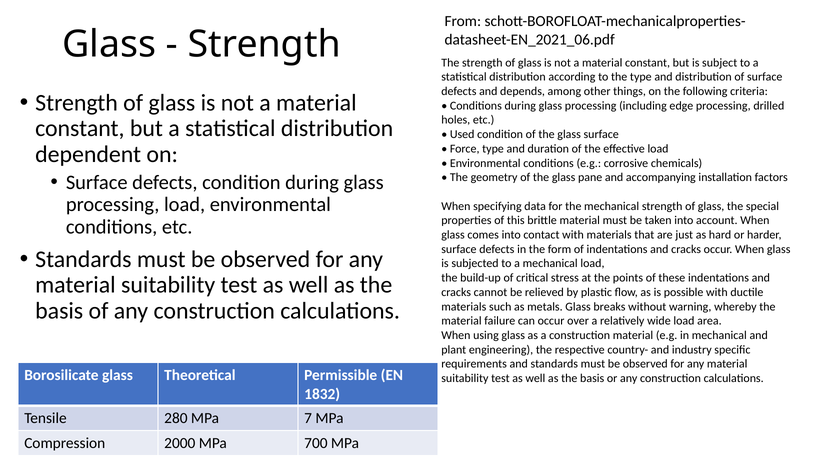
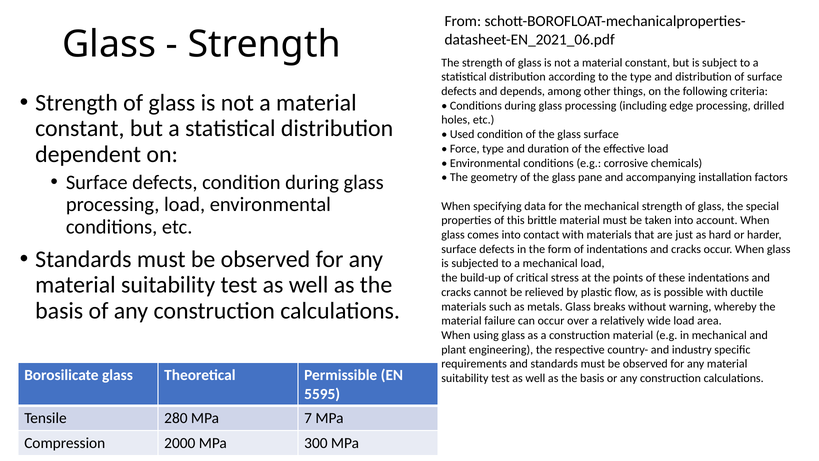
1832: 1832 -> 5595
700: 700 -> 300
